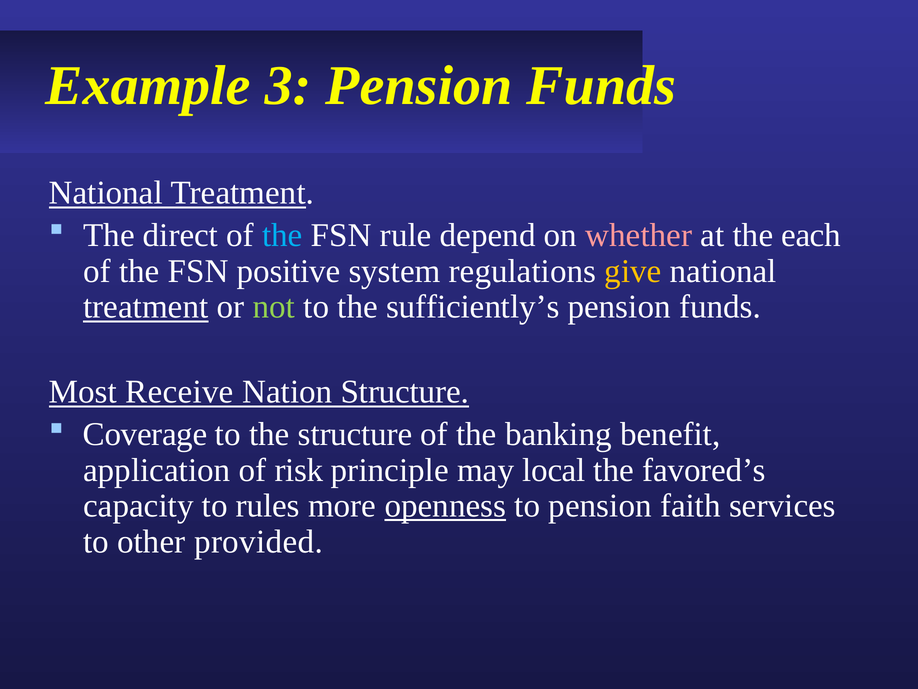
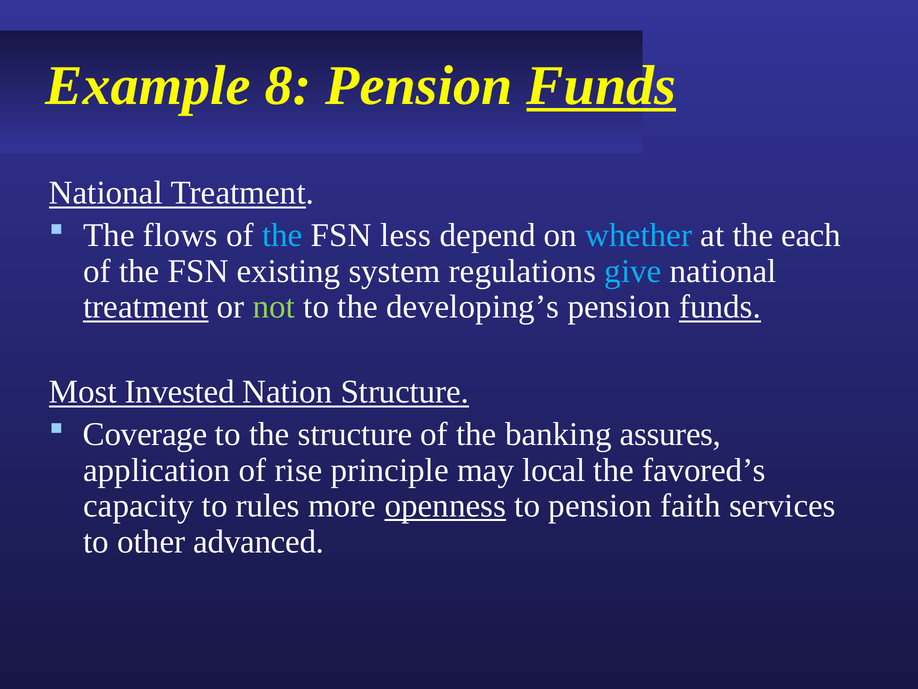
3: 3 -> 8
Funds at (601, 86) underline: none -> present
direct: direct -> flows
rule: rule -> less
whether colour: pink -> light blue
positive: positive -> existing
give colour: yellow -> light blue
sufficiently’s: sufficiently’s -> developing’s
funds at (720, 307) underline: none -> present
Receive: Receive -> Invested
benefit: benefit -> assures
risk: risk -> rise
provided: provided -> advanced
